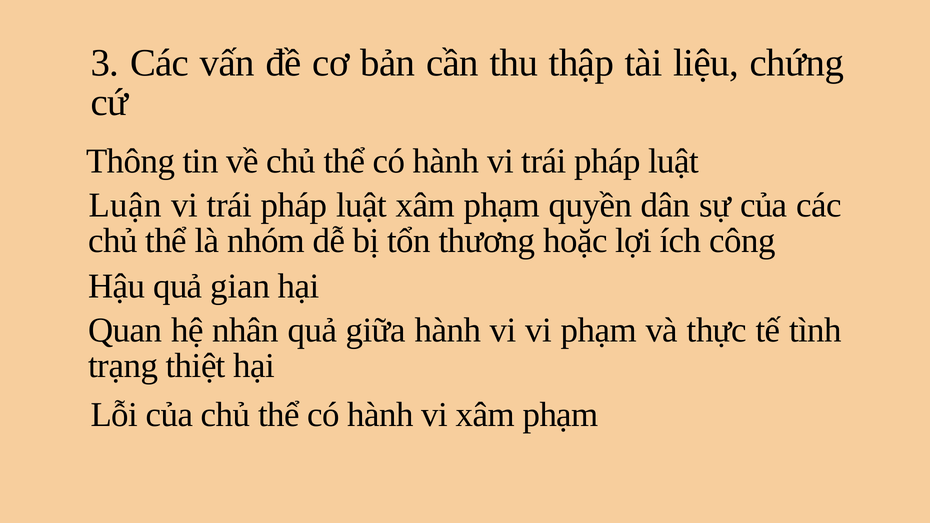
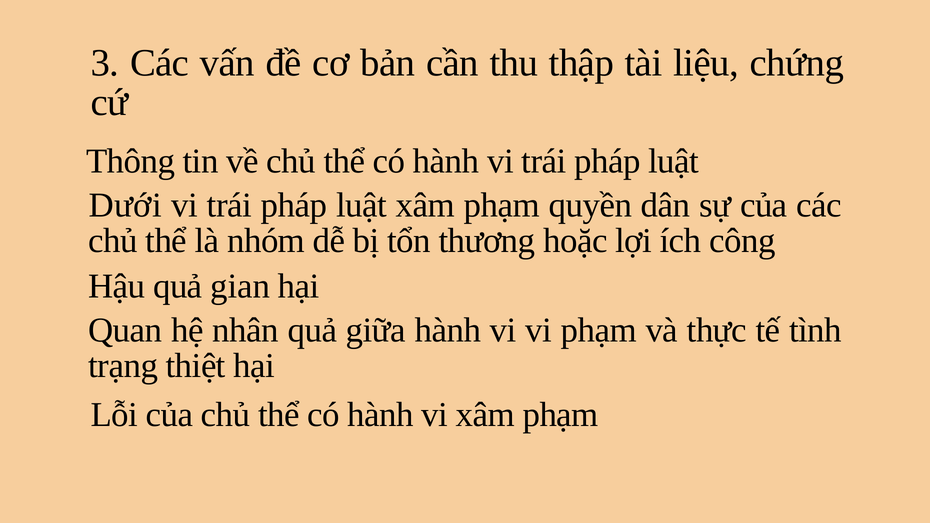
Luận: Luận -> Dưới
